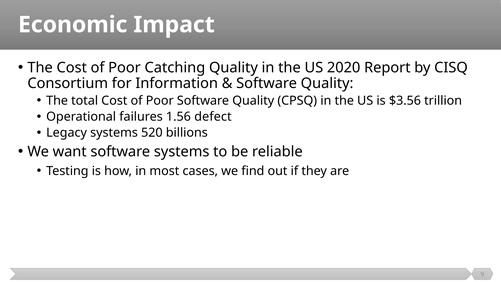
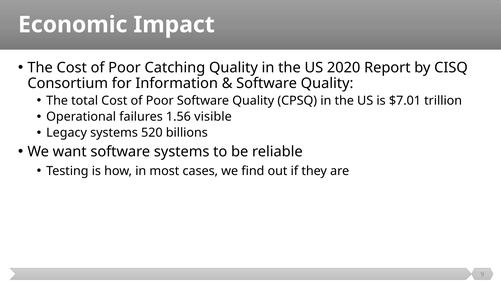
$3.56: $3.56 -> $7.01
defect: defect -> visible
